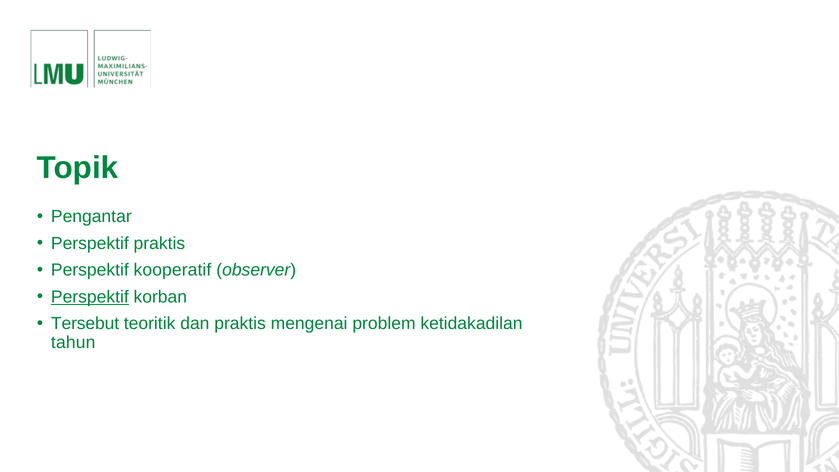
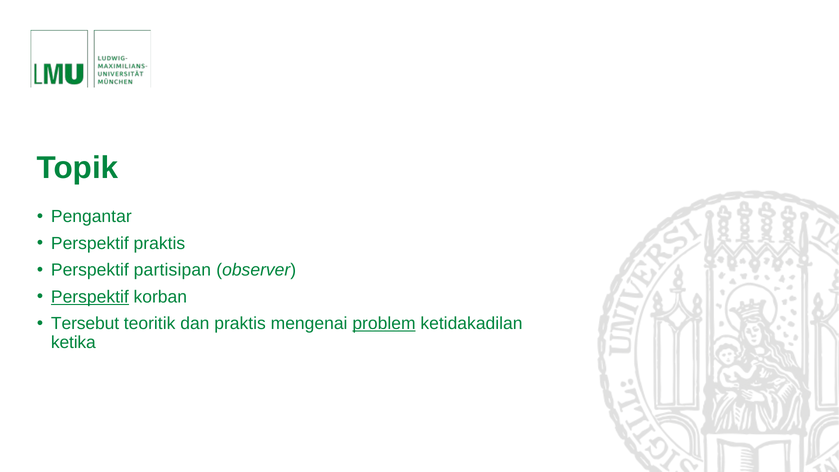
kooperatif: kooperatif -> partisipan
problem underline: none -> present
tahun: tahun -> ketika
